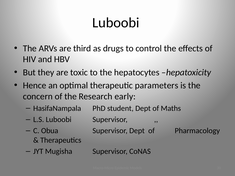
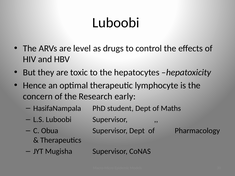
third: third -> level
parameters: parameters -> lymphocyte
